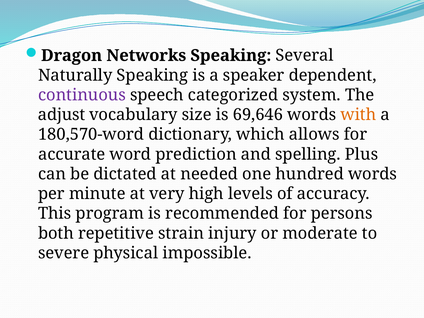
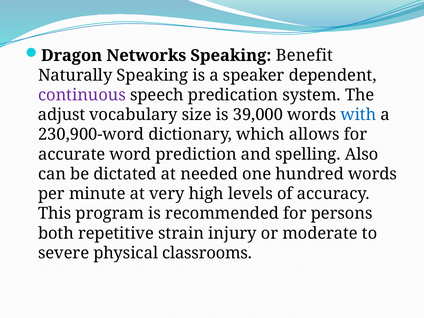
Several: Several -> Benefit
categorized: categorized -> predication
69,646: 69,646 -> 39,000
with colour: orange -> blue
180,570-word: 180,570-word -> 230,900-word
Plus: Plus -> Also
impossible: impossible -> classrooms
